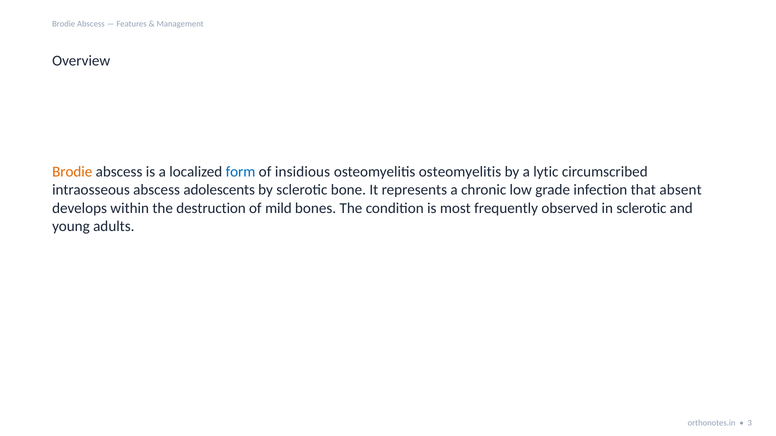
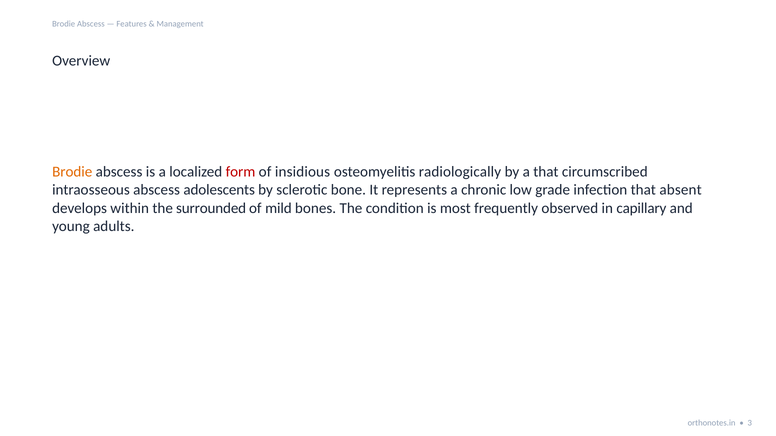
form colour: blue -> red
osteomyelitis osteomyelitis: osteomyelitis -> radiologically
a lytic: lytic -> that
destruction: destruction -> surrounded
in sclerotic: sclerotic -> capillary
